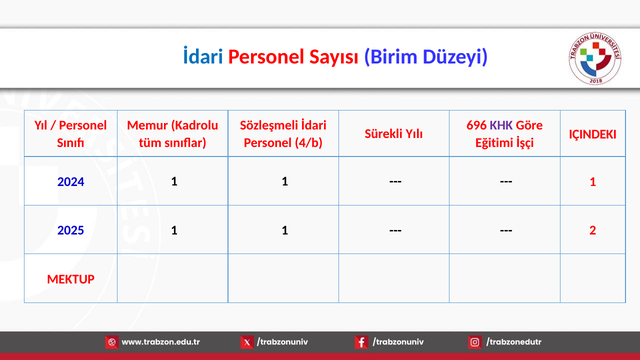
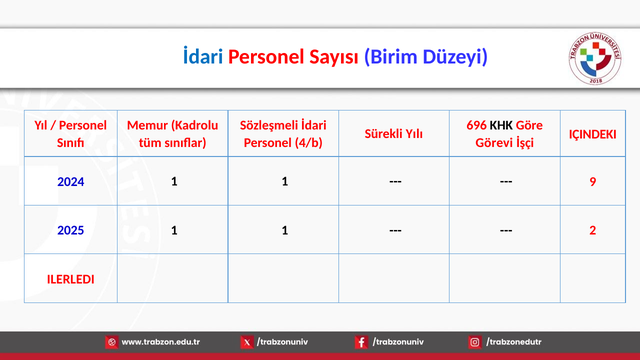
KHK colour: purple -> black
Eğitimi: Eğitimi -> Görevi
1 at (593, 182): 1 -> 9
MEKTUP: MEKTUP -> ILERLEDI
